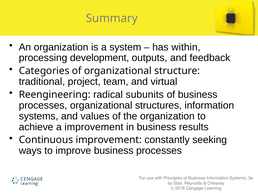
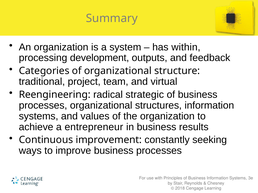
subunits: subunits -> strategic
a improvement: improvement -> entrepreneur
